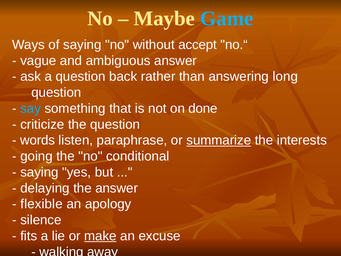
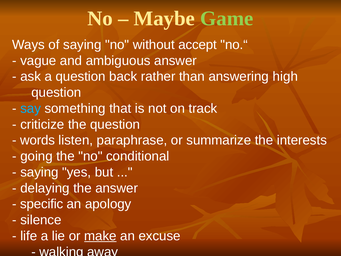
Game colour: light blue -> light green
long: long -> high
done: done -> track
summarize underline: present -> none
flexible: flexible -> specific
fits: fits -> life
